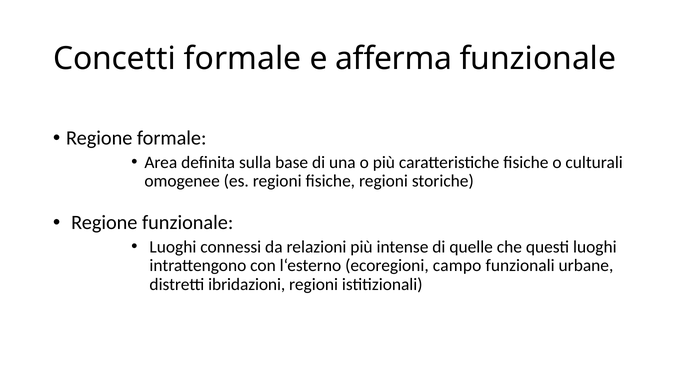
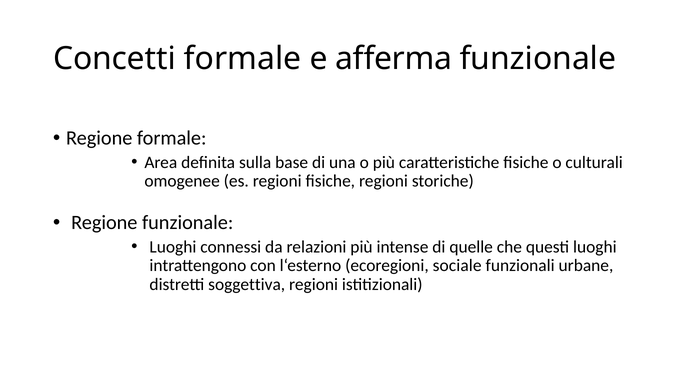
campo: campo -> sociale
ibridazioni: ibridazioni -> soggettiva
